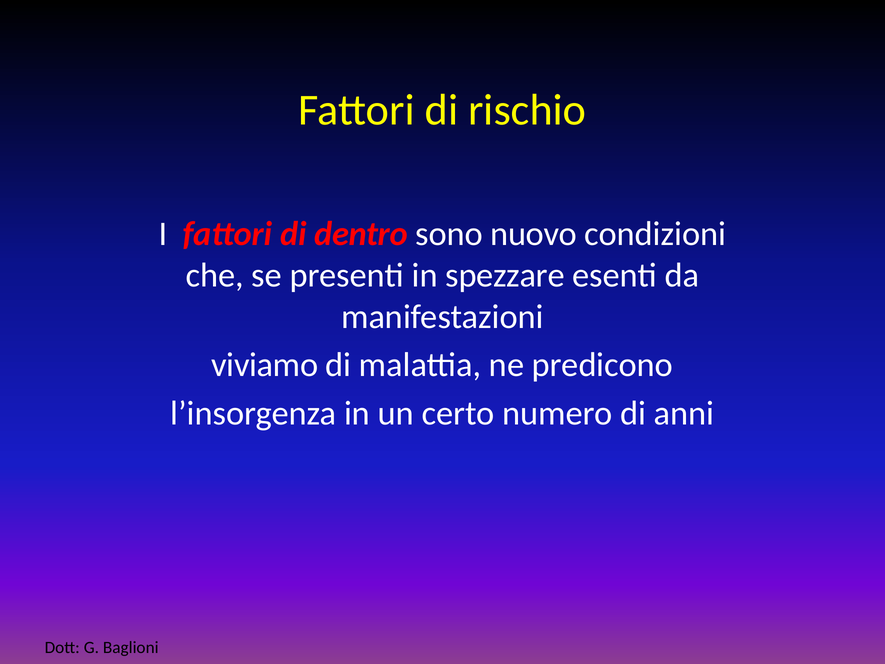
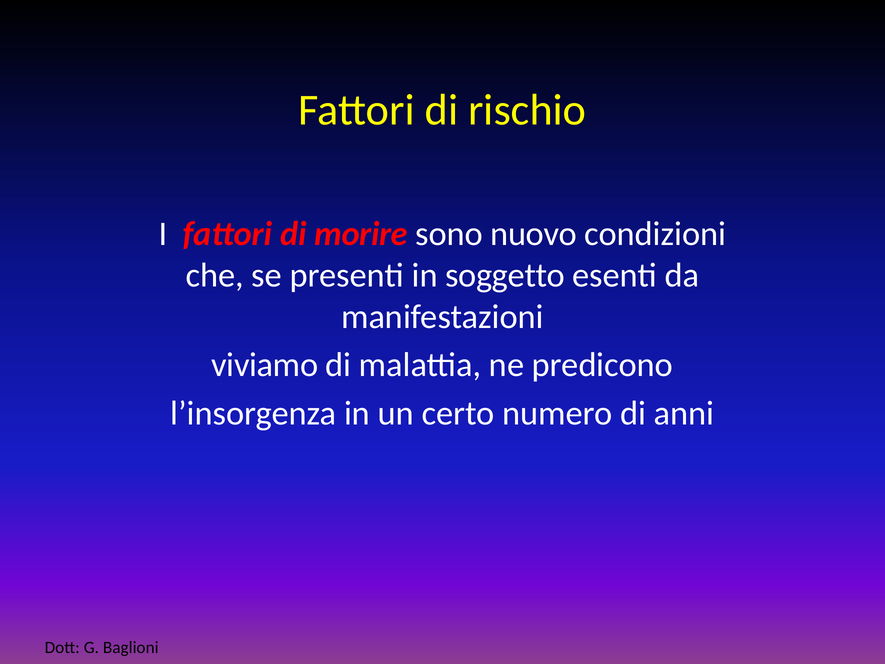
dentro: dentro -> morire
spezzare: spezzare -> soggetto
